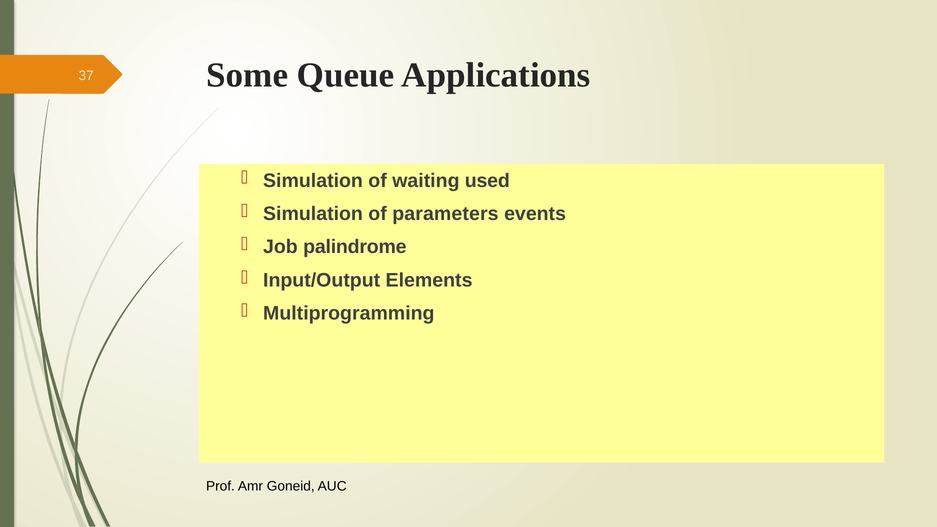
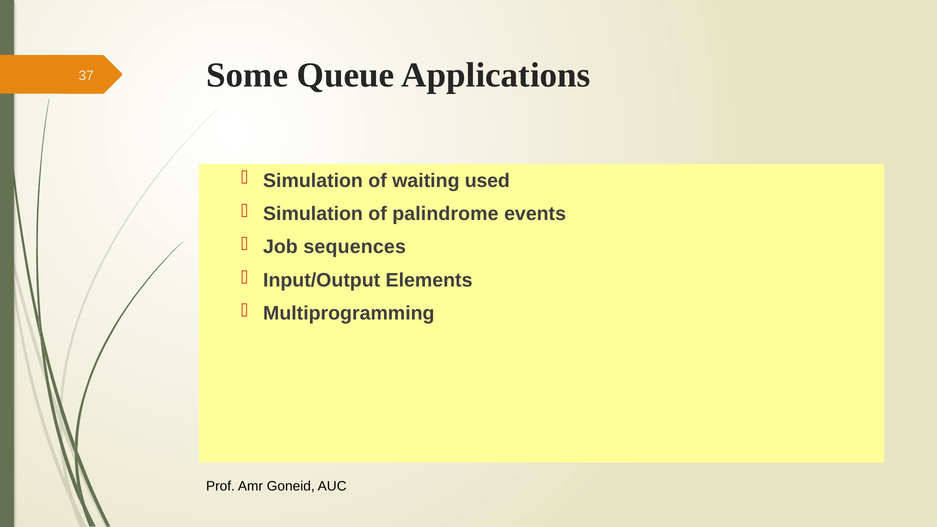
parameters: parameters -> palindrome
palindrome: palindrome -> sequences
